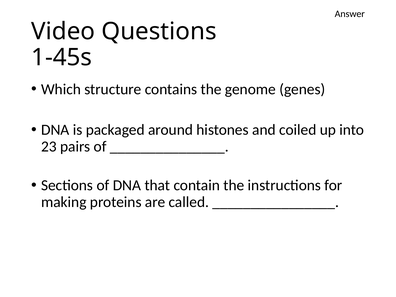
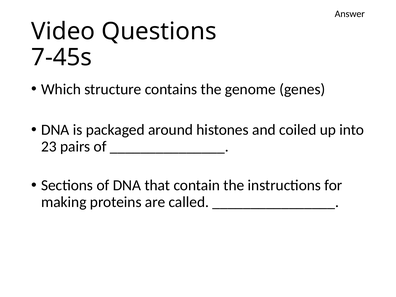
1-45s: 1-45s -> 7-45s
